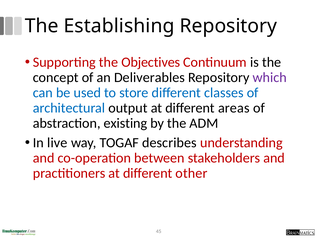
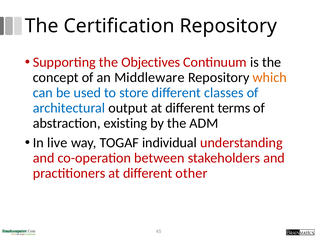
Establishing: Establishing -> Certification
Deliverables: Deliverables -> Middleware
which colour: purple -> orange
areas: areas -> terms
describes: describes -> individual
